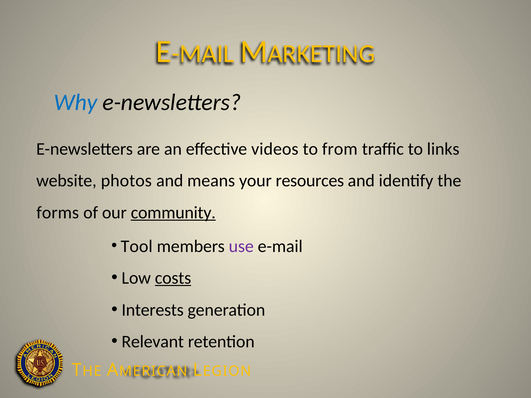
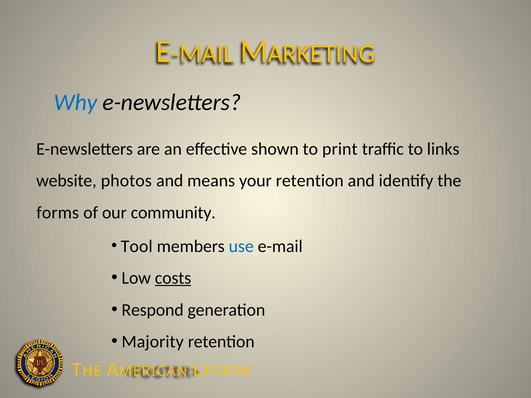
videos: videos -> shown
from: from -> print
your resources: resources -> retention
community underline: present -> none
use colour: purple -> blue
Interests: Interests -> Respond
Relevant: Relevant -> Majority
